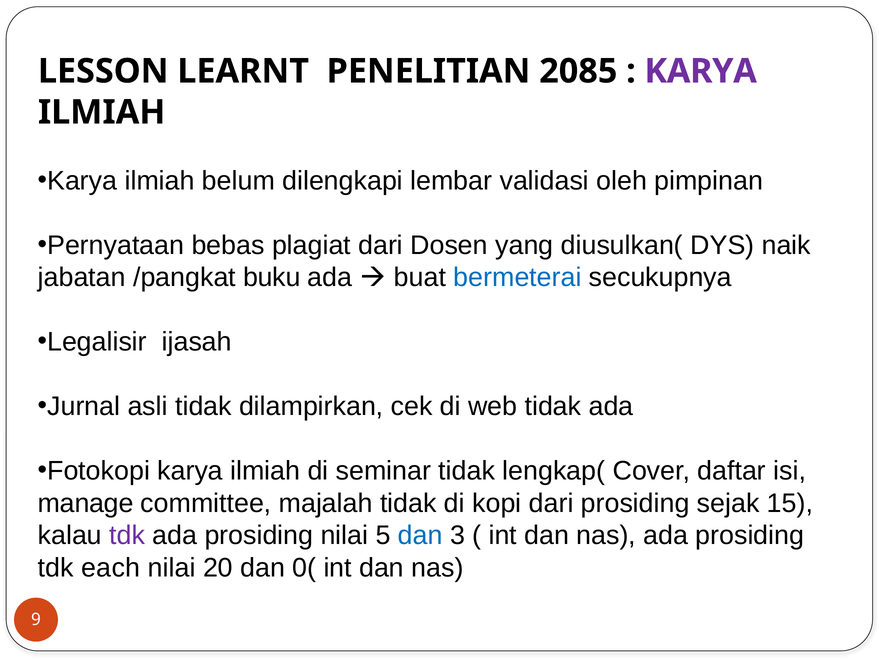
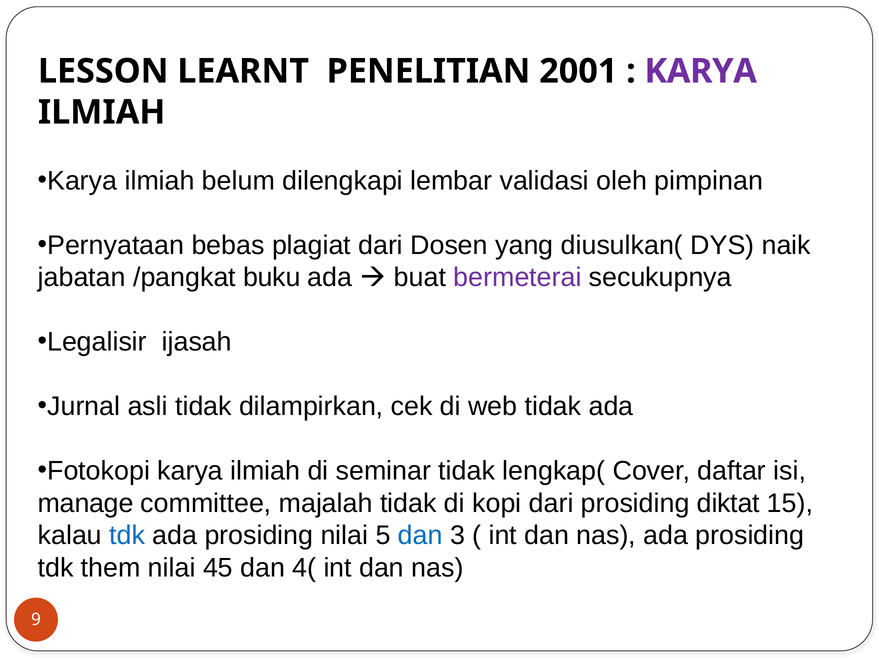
2085: 2085 -> 2001
bermeterai colour: blue -> purple
sejak: sejak -> diktat
tdk at (127, 535) colour: purple -> blue
each: each -> them
20: 20 -> 45
0(: 0( -> 4(
